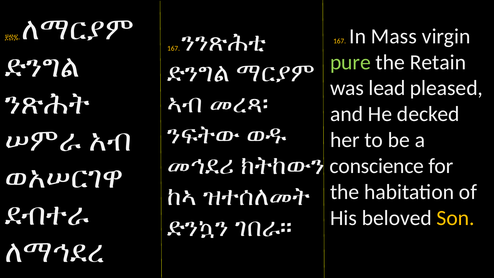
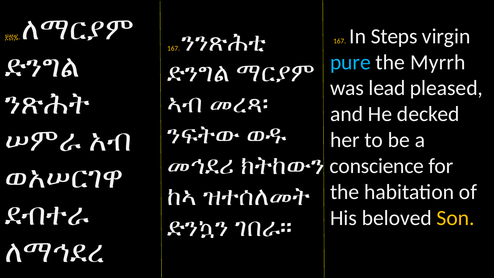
Mass: Mass -> Steps
pure colour: light green -> light blue
Retain: Retain -> Myrrh
